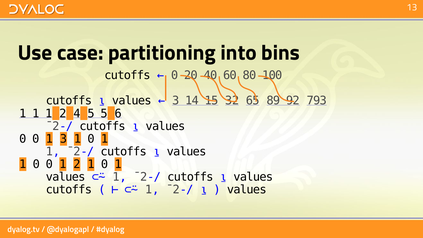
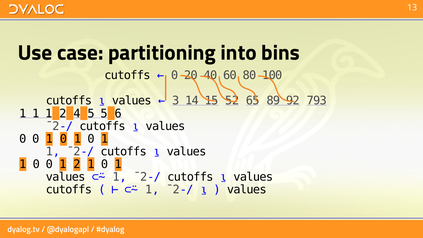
32: 32 -> 52
0 0 1 3: 3 -> 0
